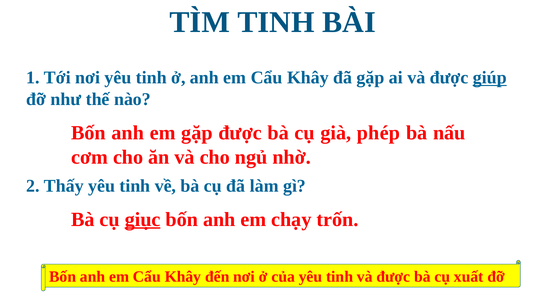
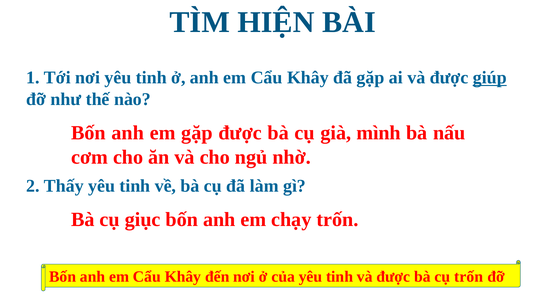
TÌM TINH: TINH -> HIỆN
phép: phép -> mình
giục underline: present -> none
cụ xuất: xuất -> trốn
